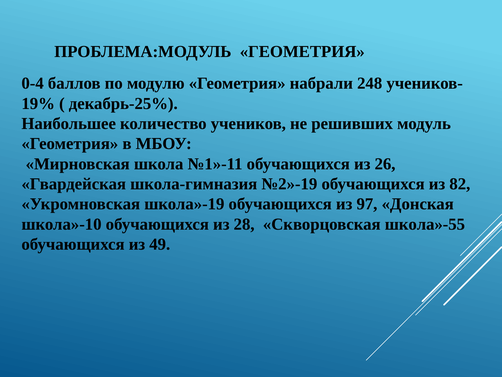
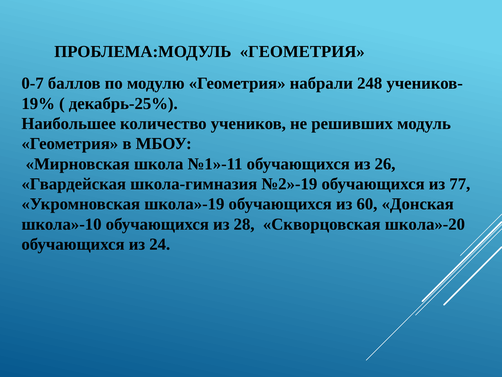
0-4: 0-4 -> 0-7
82: 82 -> 77
97: 97 -> 60
школа»-55: школа»-55 -> школа»-20
49: 49 -> 24
